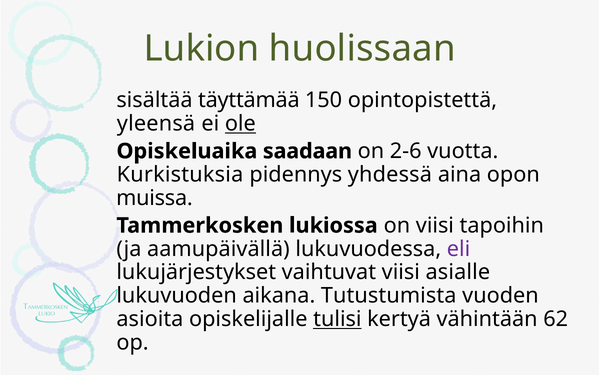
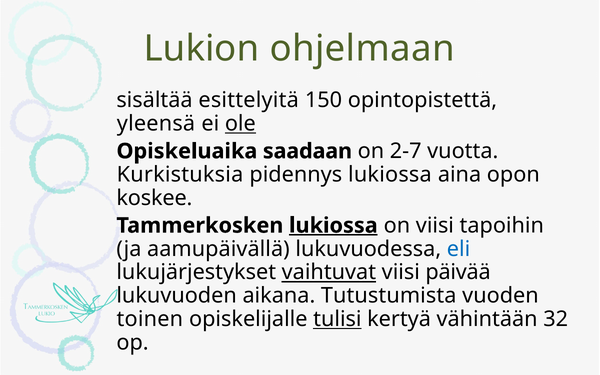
huolissaan: huolissaan -> ohjelmaan
täyttämää: täyttämää -> esittelyitä
2-6: 2-6 -> 2-7
pidennys yhdessä: yhdessä -> lukiossa
muissa: muissa -> koskee
lukiossa at (333, 226) underline: none -> present
eli colour: purple -> blue
vaihtuvat underline: none -> present
asialle: asialle -> päivää
asioita: asioita -> toinen
62: 62 -> 32
